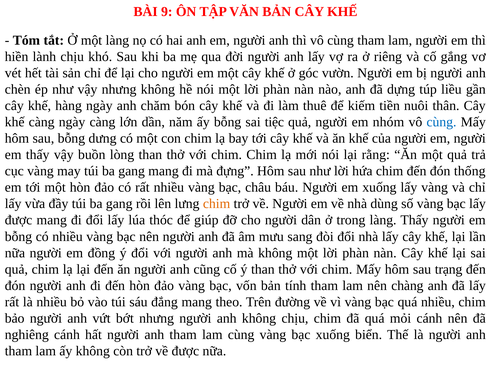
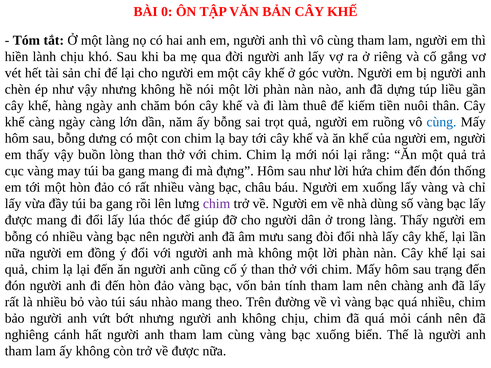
9: 9 -> 0
tiệc: tiệc -> trọt
nhóm: nhóm -> ruồng
chim at (217, 204) colour: orange -> purple
đắng: đắng -> nhào
